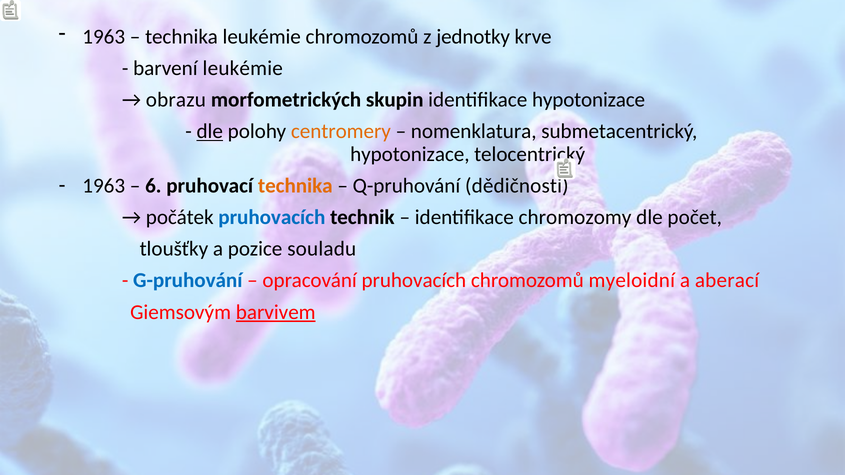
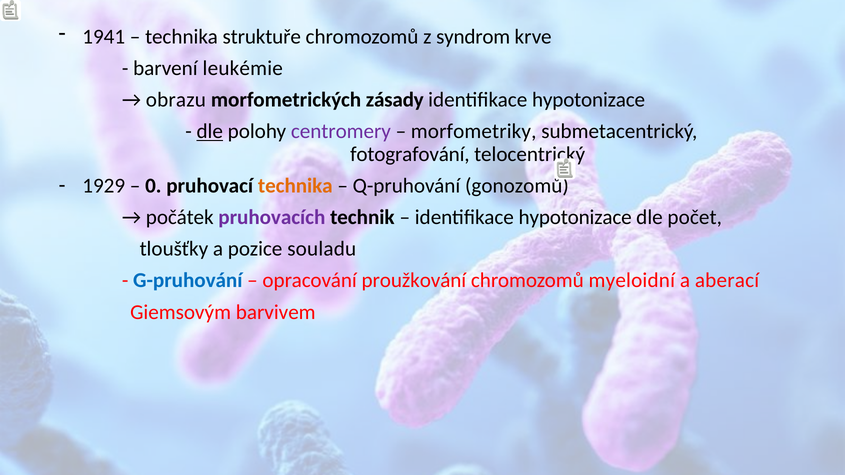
1963 at (104, 37): 1963 -> 1941
technika leukémie: leukémie -> struktuře
jednotky: jednotky -> syndrom
skupin: skupin -> zásady
centromery colour: orange -> purple
nomenklatura: nomenklatura -> morfometriky
hypotonizace at (410, 154): hypotonizace -> fotografování
1963 at (104, 186): 1963 -> 1929
6: 6 -> 0
dědičnosti: dědičnosti -> gonozomů
pruhovacích at (272, 217) colour: blue -> purple
chromozomy at (575, 217): chromozomy -> hypotonizace
opracování pruhovacích: pruhovacích -> proužkování
barvivem underline: present -> none
